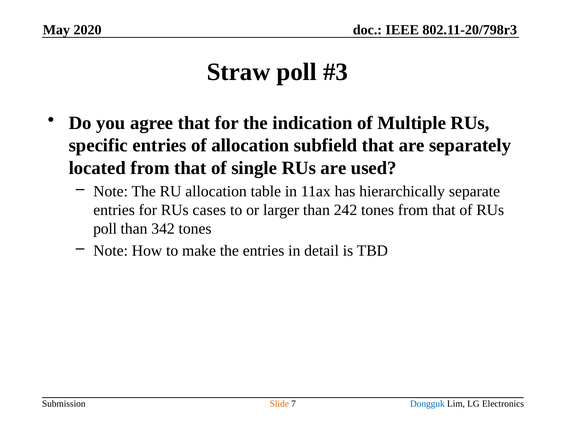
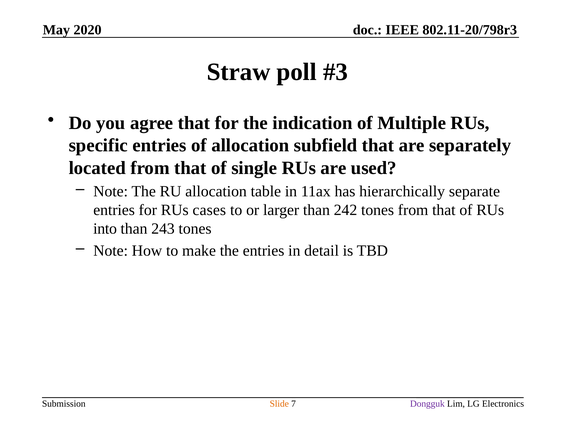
poll at (105, 229): poll -> into
342: 342 -> 243
Dongguk colour: blue -> purple
